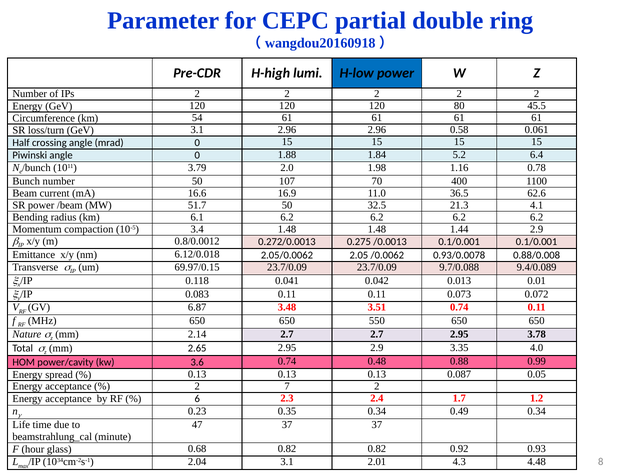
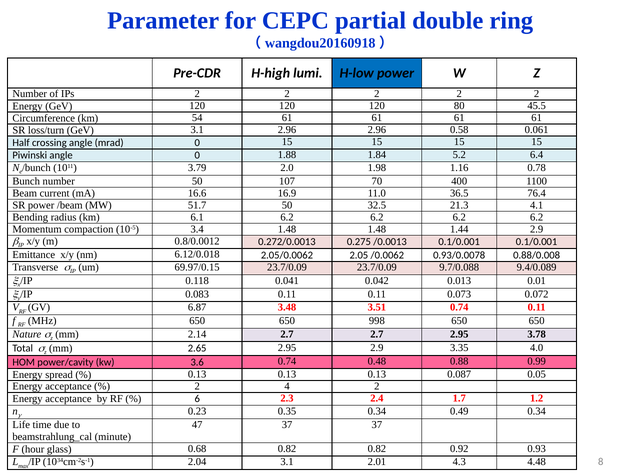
62.6: 62.6 -> 76.4
550: 550 -> 998
7: 7 -> 4
